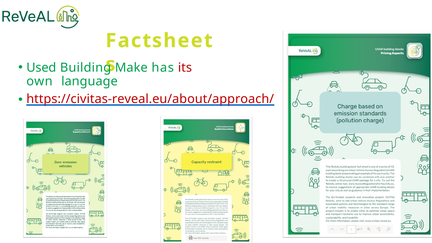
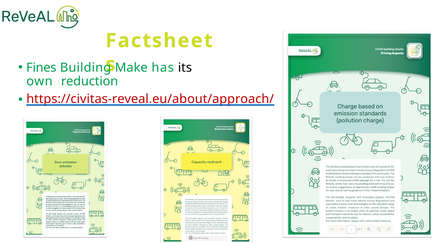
Used: Used -> Fines
its colour: red -> black
language: language -> reduction
